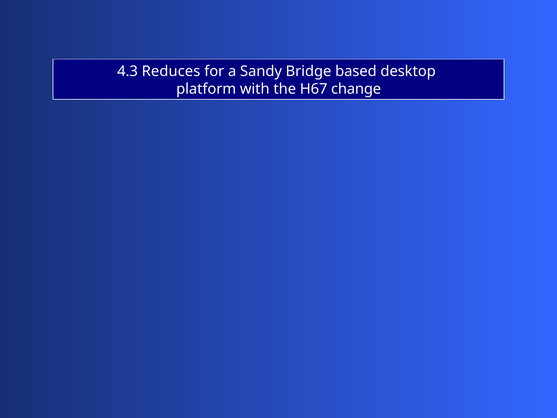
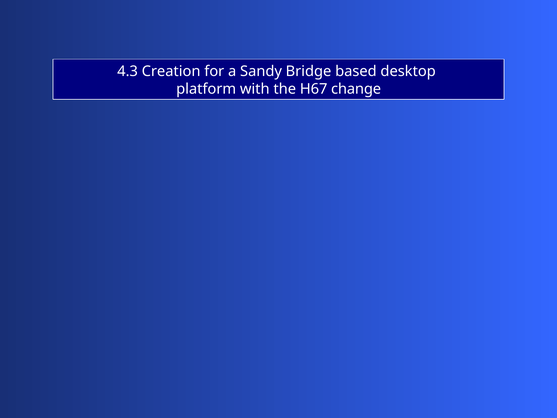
Reduces: Reduces -> Creation
